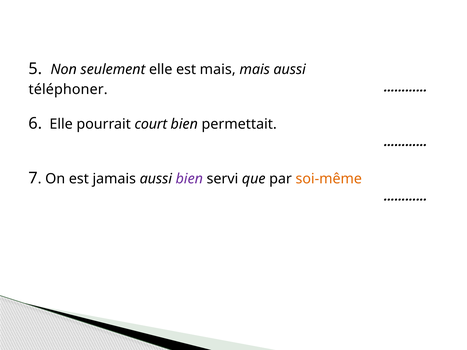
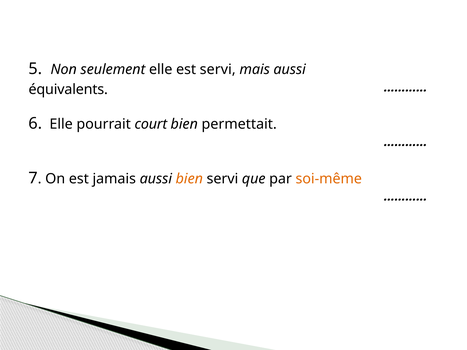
est mais: mais -> servi
téléphoner: téléphoner -> équivalents
bien at (189, 179) colour: purple -> orange
